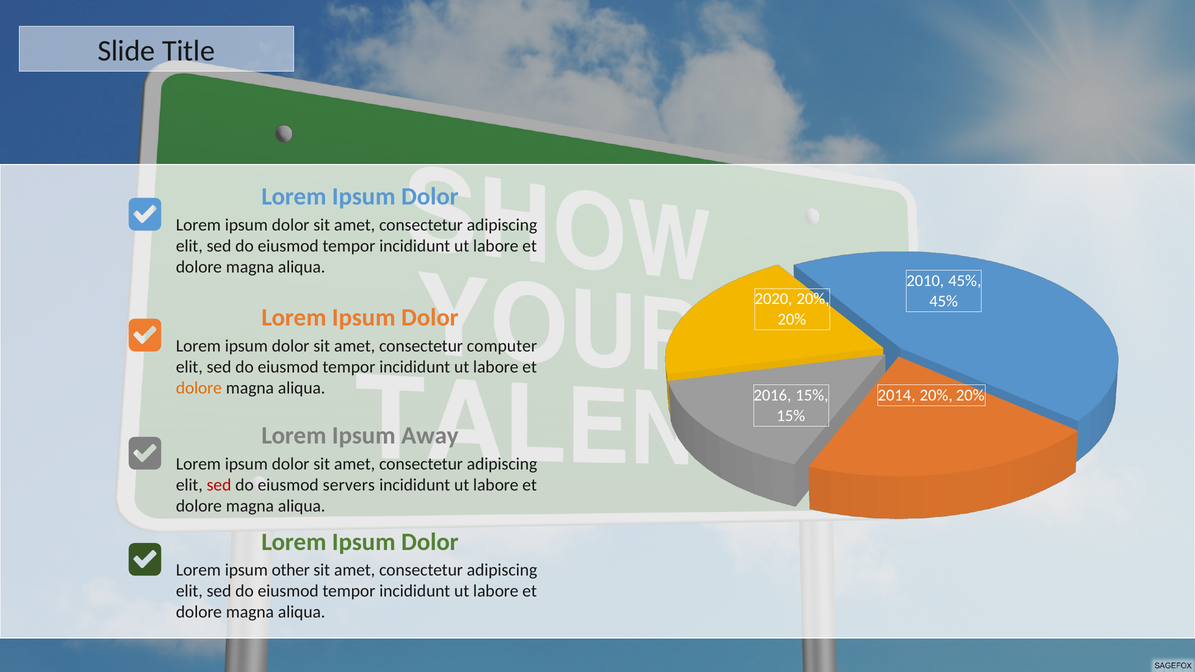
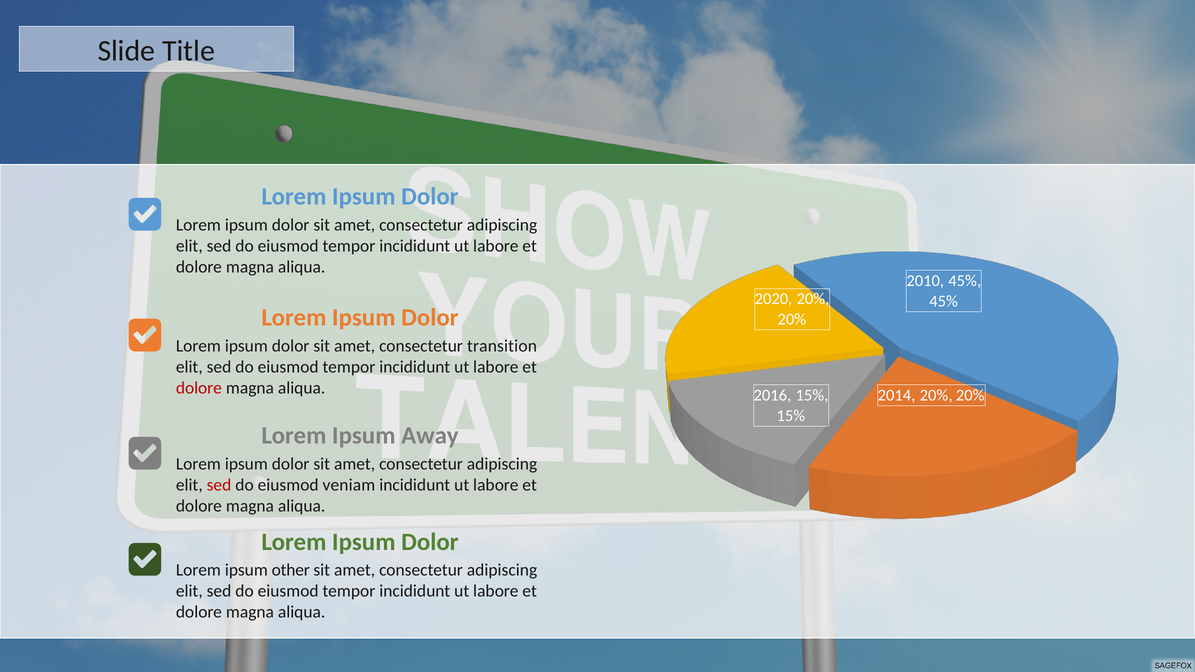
computer: computer -> transition
dolore at (199, 388) colour: orange -> red
servers: servers -> veniam
